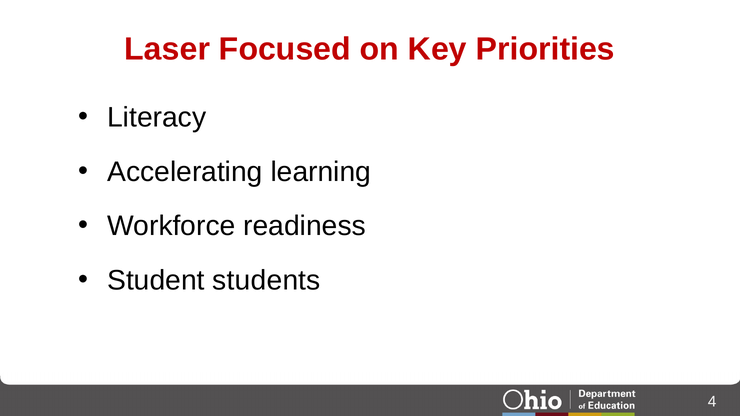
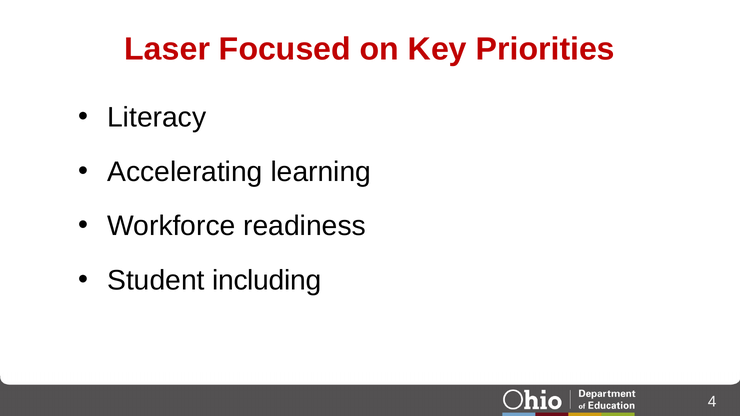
students: students -> including
